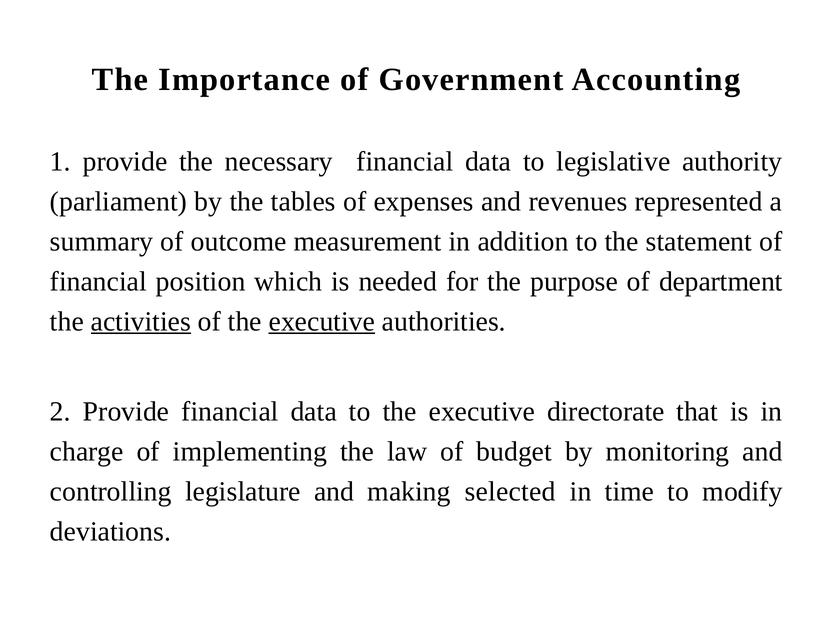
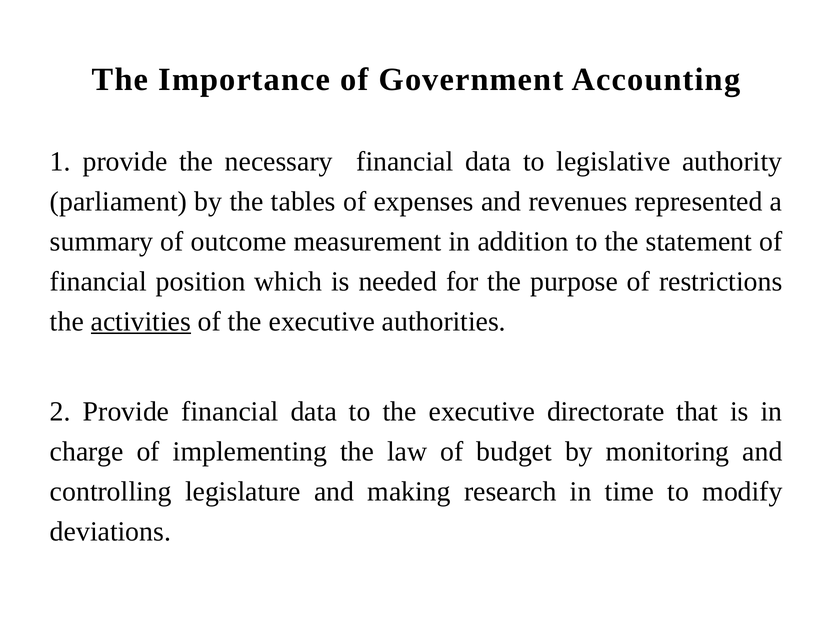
department: department -> restrictions
executive at (322, 321) underline: present -> none
selected: selected -> research
